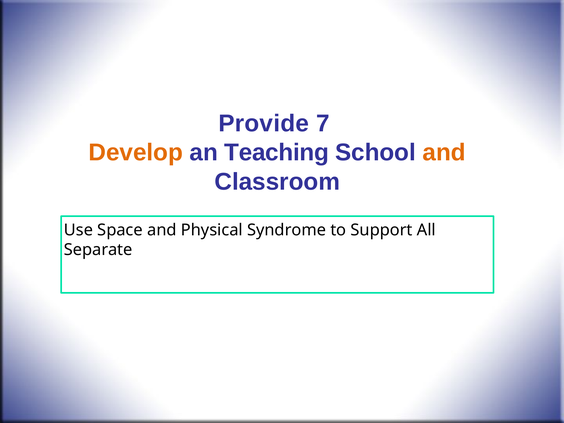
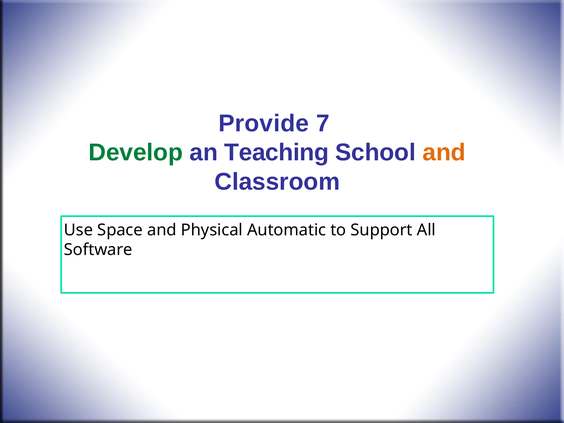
Develop colour: orange -> green
Syndrome: Syndrome -> Automatic
Separate: Separate -> Software
